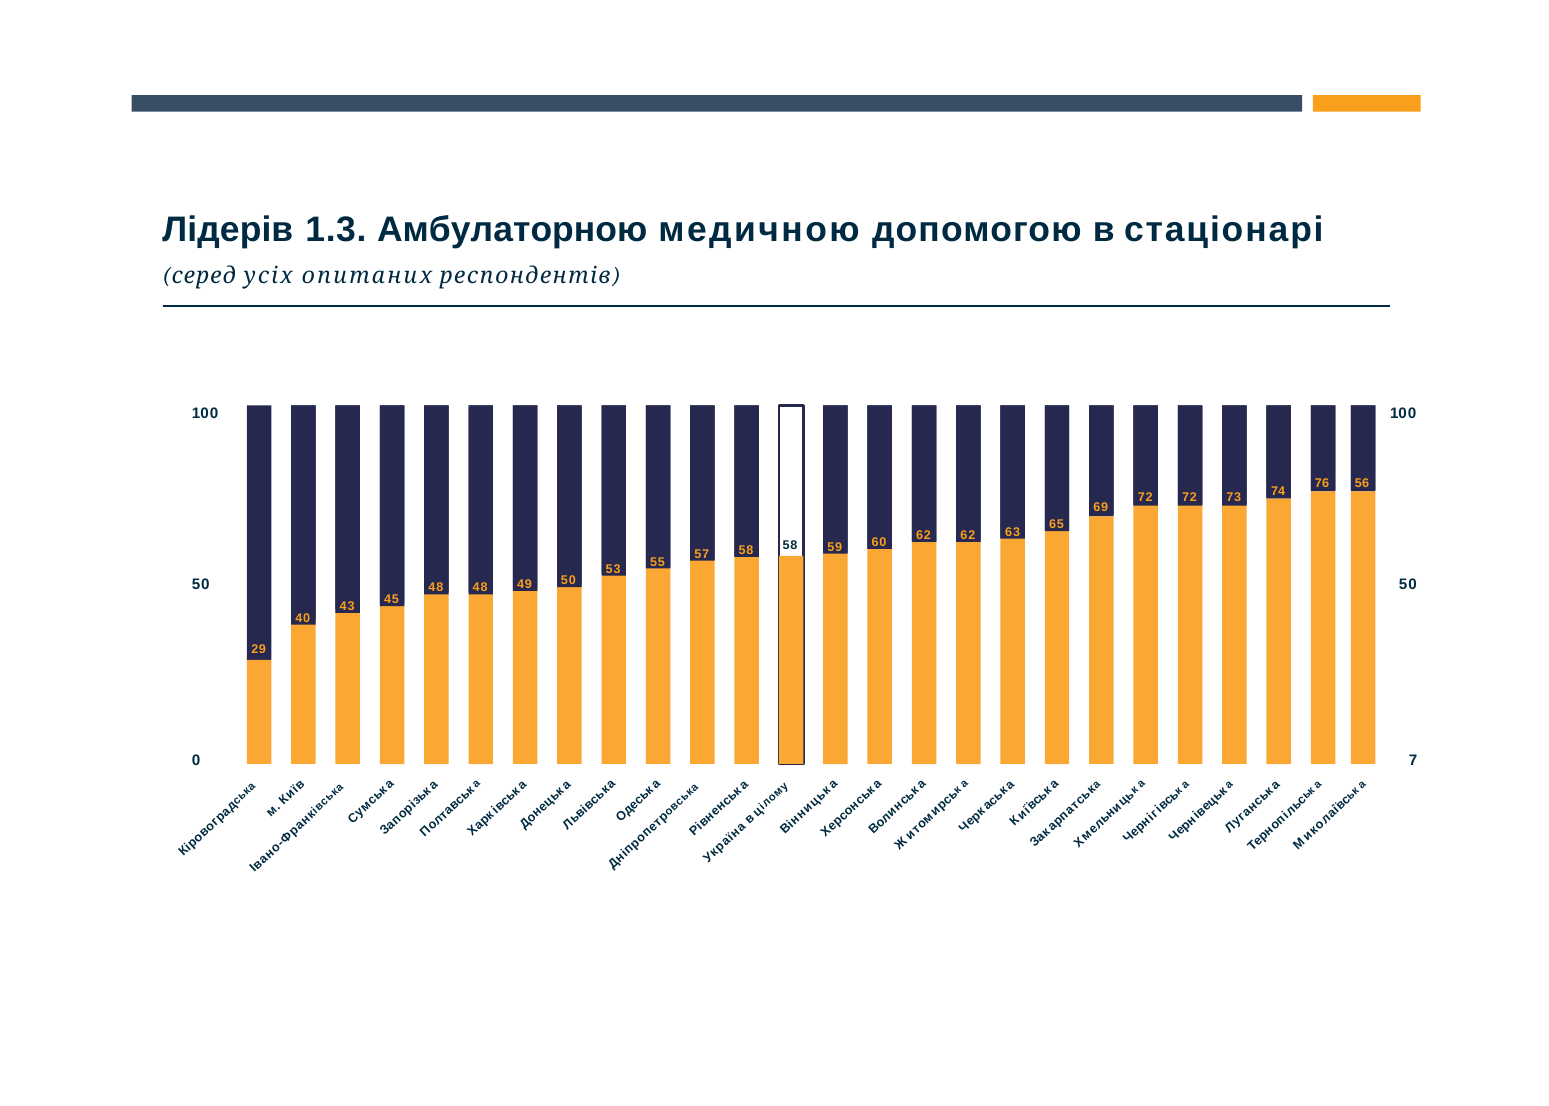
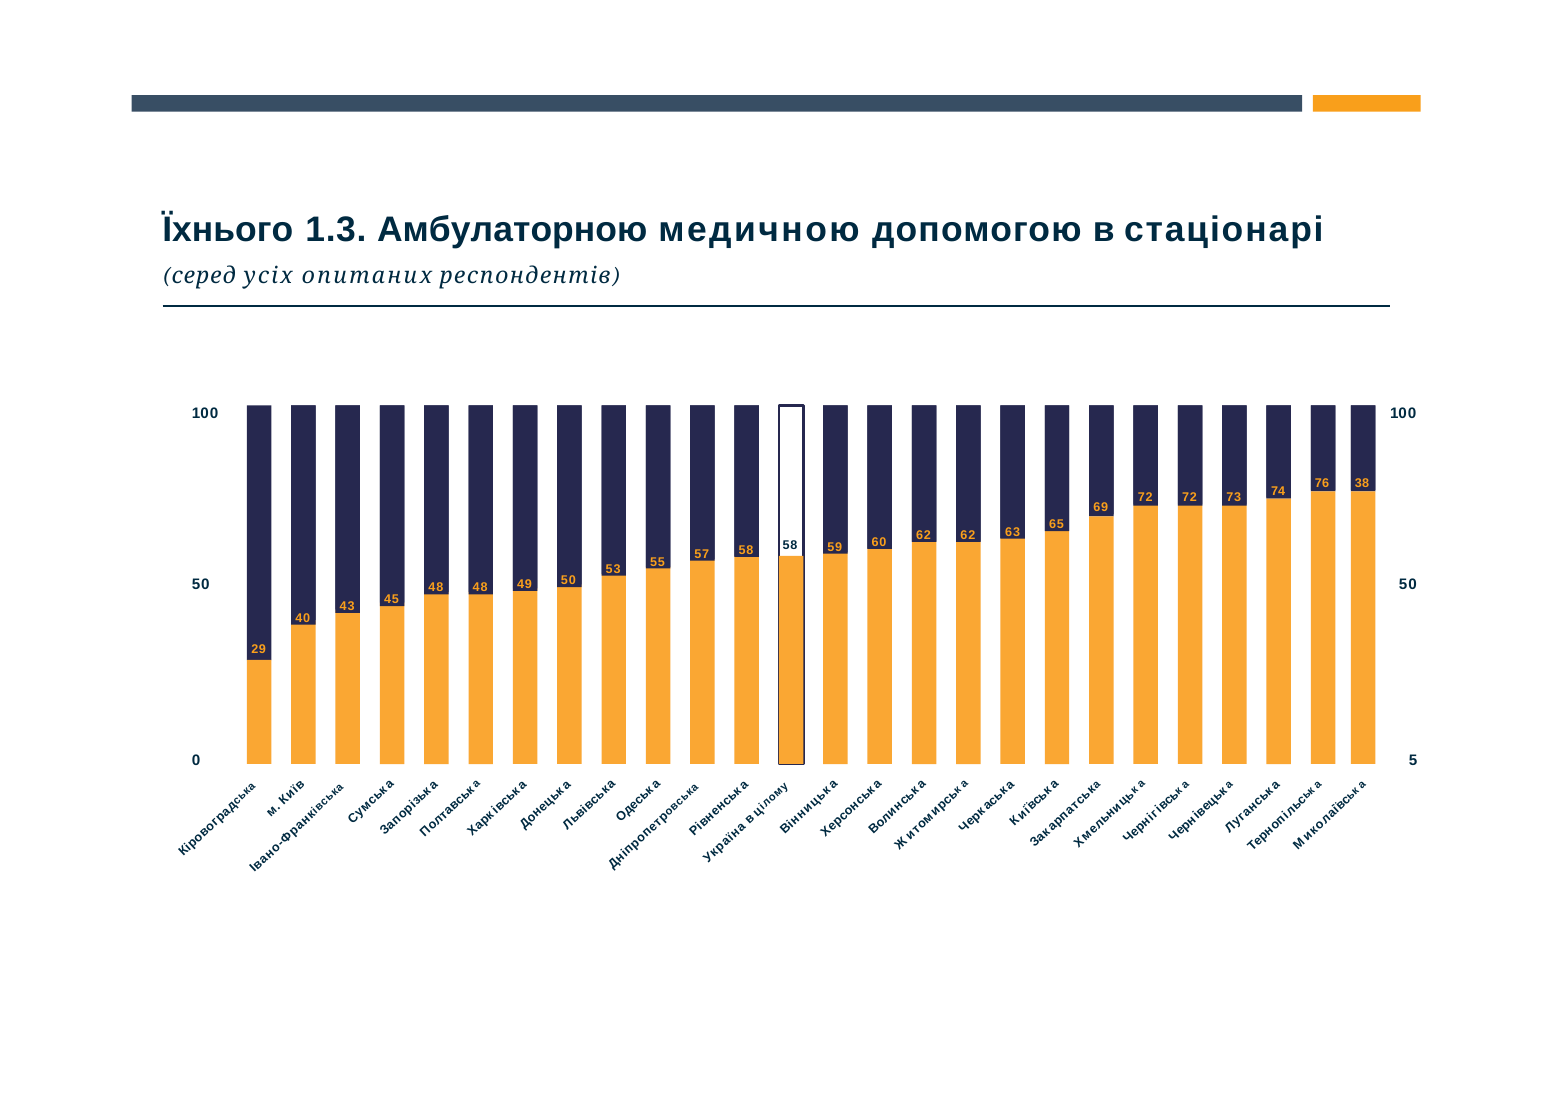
Лідерів: Лідерів -> Їхнього
56: 56 -> 38
7: 7 -> 5
